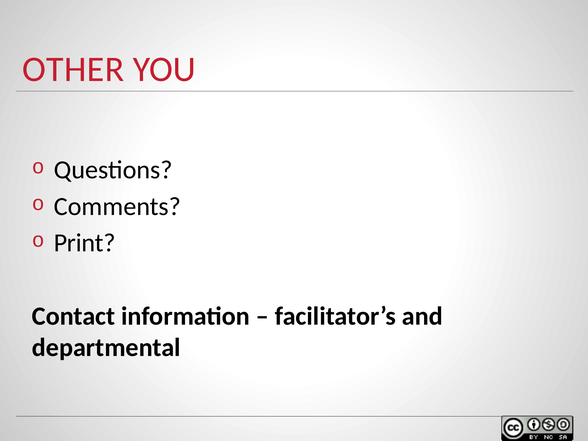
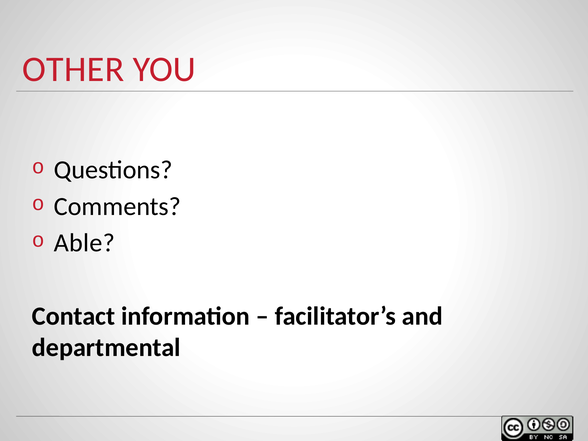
Print: Print -> Able
